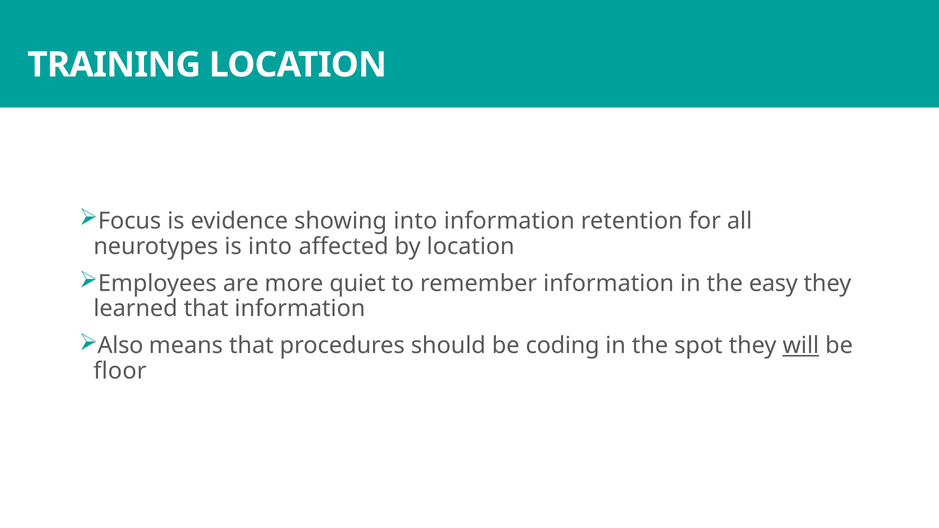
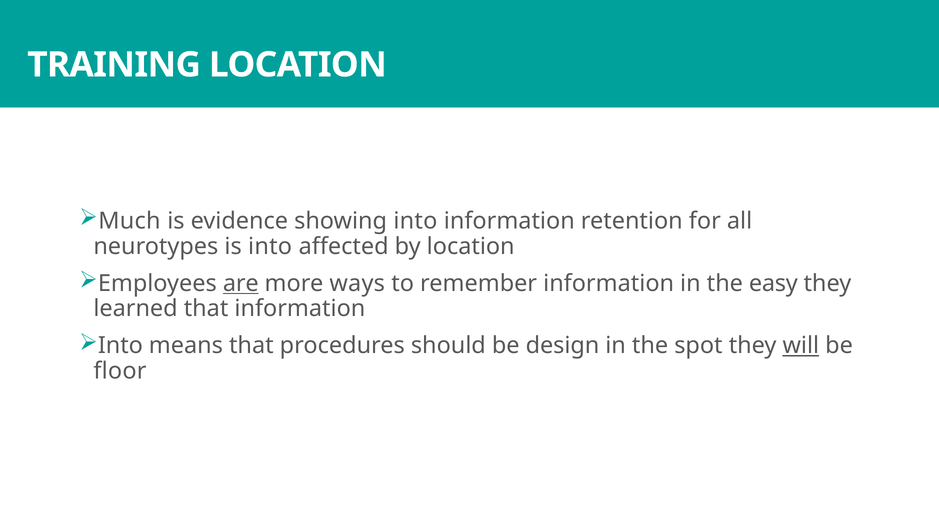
Focus: Focus -> Much
are underline: none -> present
quiet: quiet -> ways
Also at (120, 346): Also -> Into
coding: coding -> design
